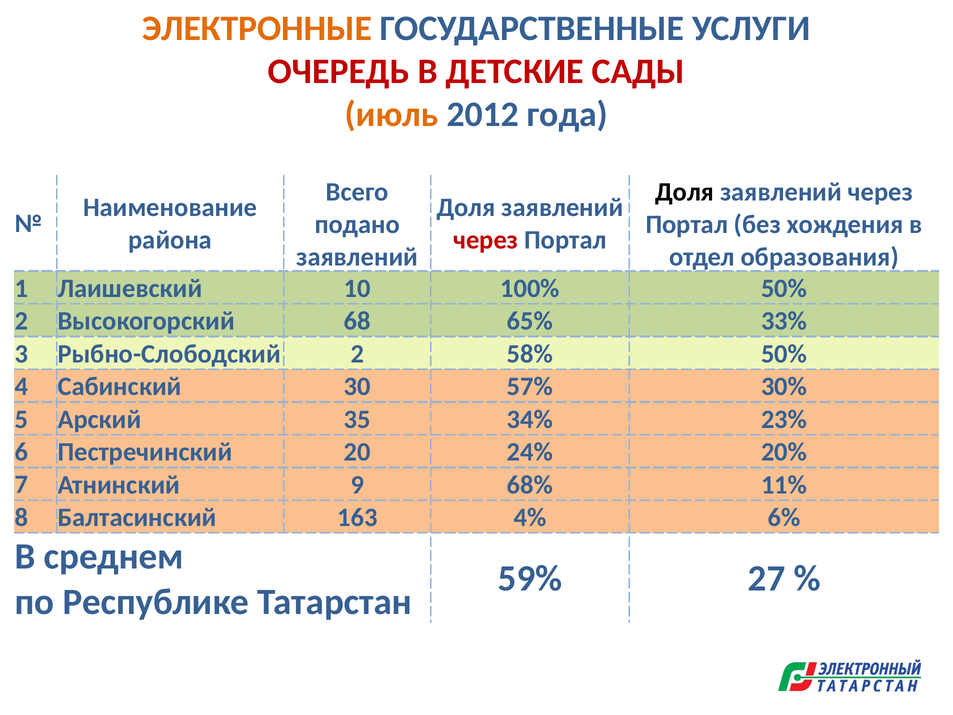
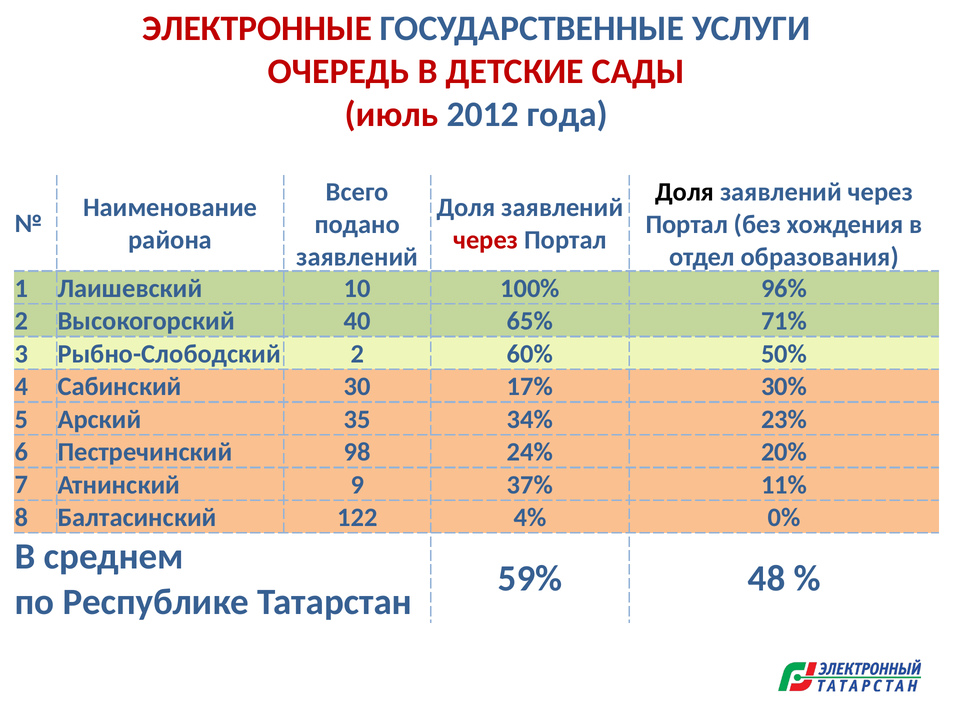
ЭЛЕКТРОННЫЕ colour: orange -> red
июль colour: orange -> red
100% 50%: 50% -> 96%
68: 68 -> 40
33%: 33% -> 71%
58%: 58% -> 60%
57%: 57% -> 17%
20: 20 -> 98
68%: 68% -> 37%
163: 163 -> 122
6%: 6% -> 0%
27: 27 -> 48
